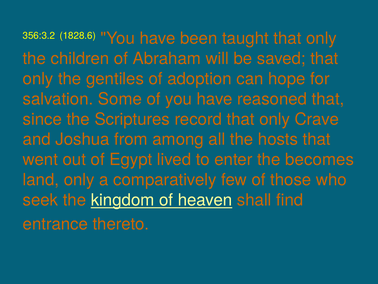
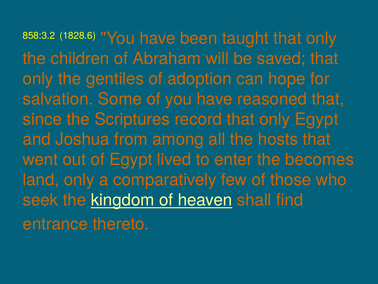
356:3.2: 356:3.2 -> 858:3.2
only Crave: Crave -> Egypt
